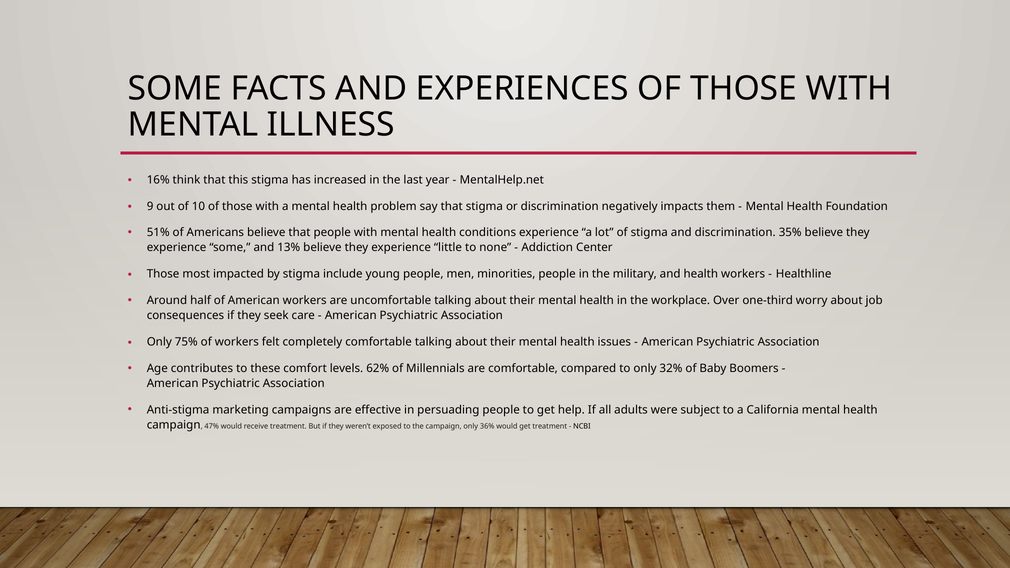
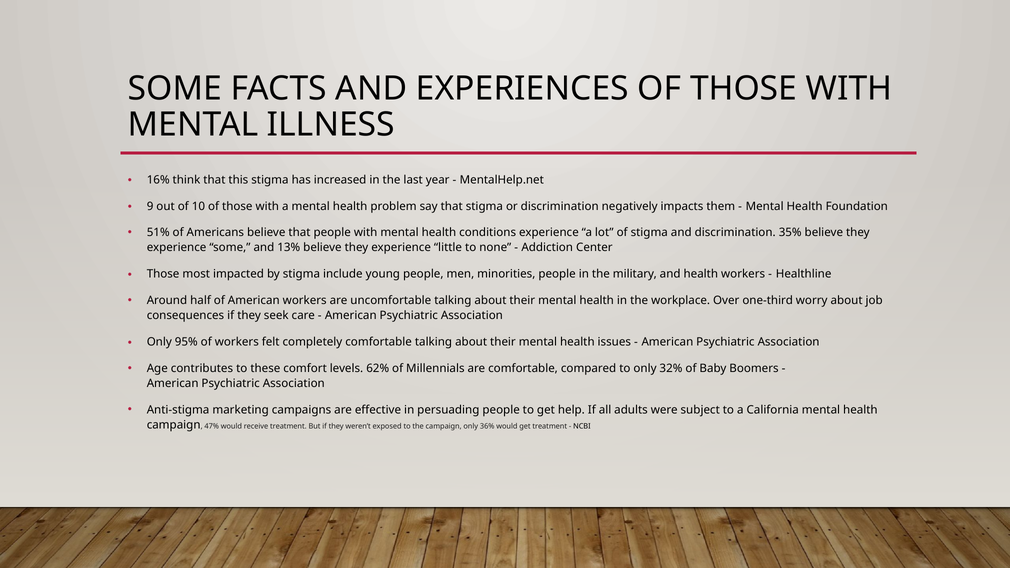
75%: 75% -> 95%
